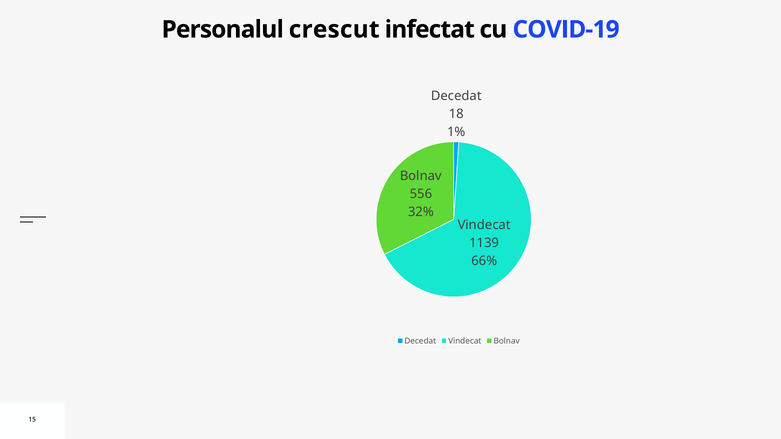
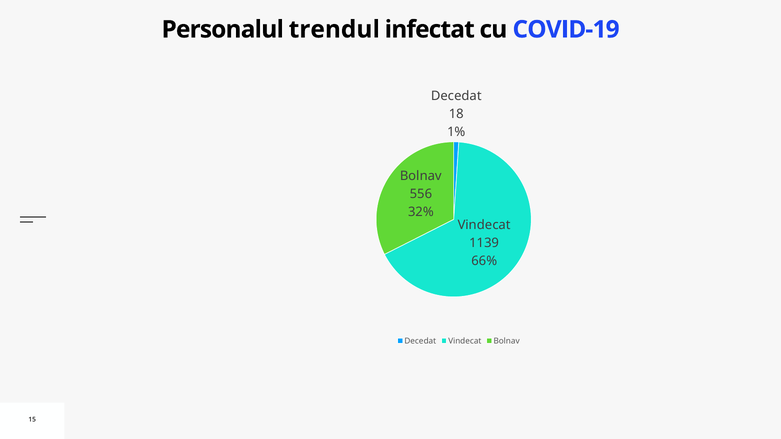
crescut: crescut -> trendul
